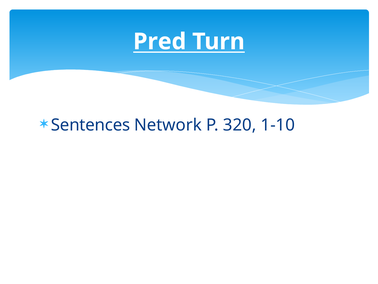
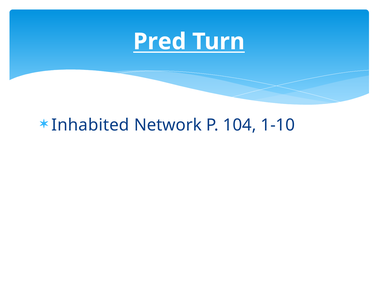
Sentences: Sentences -> Inhabited
320: 320 -> 104
